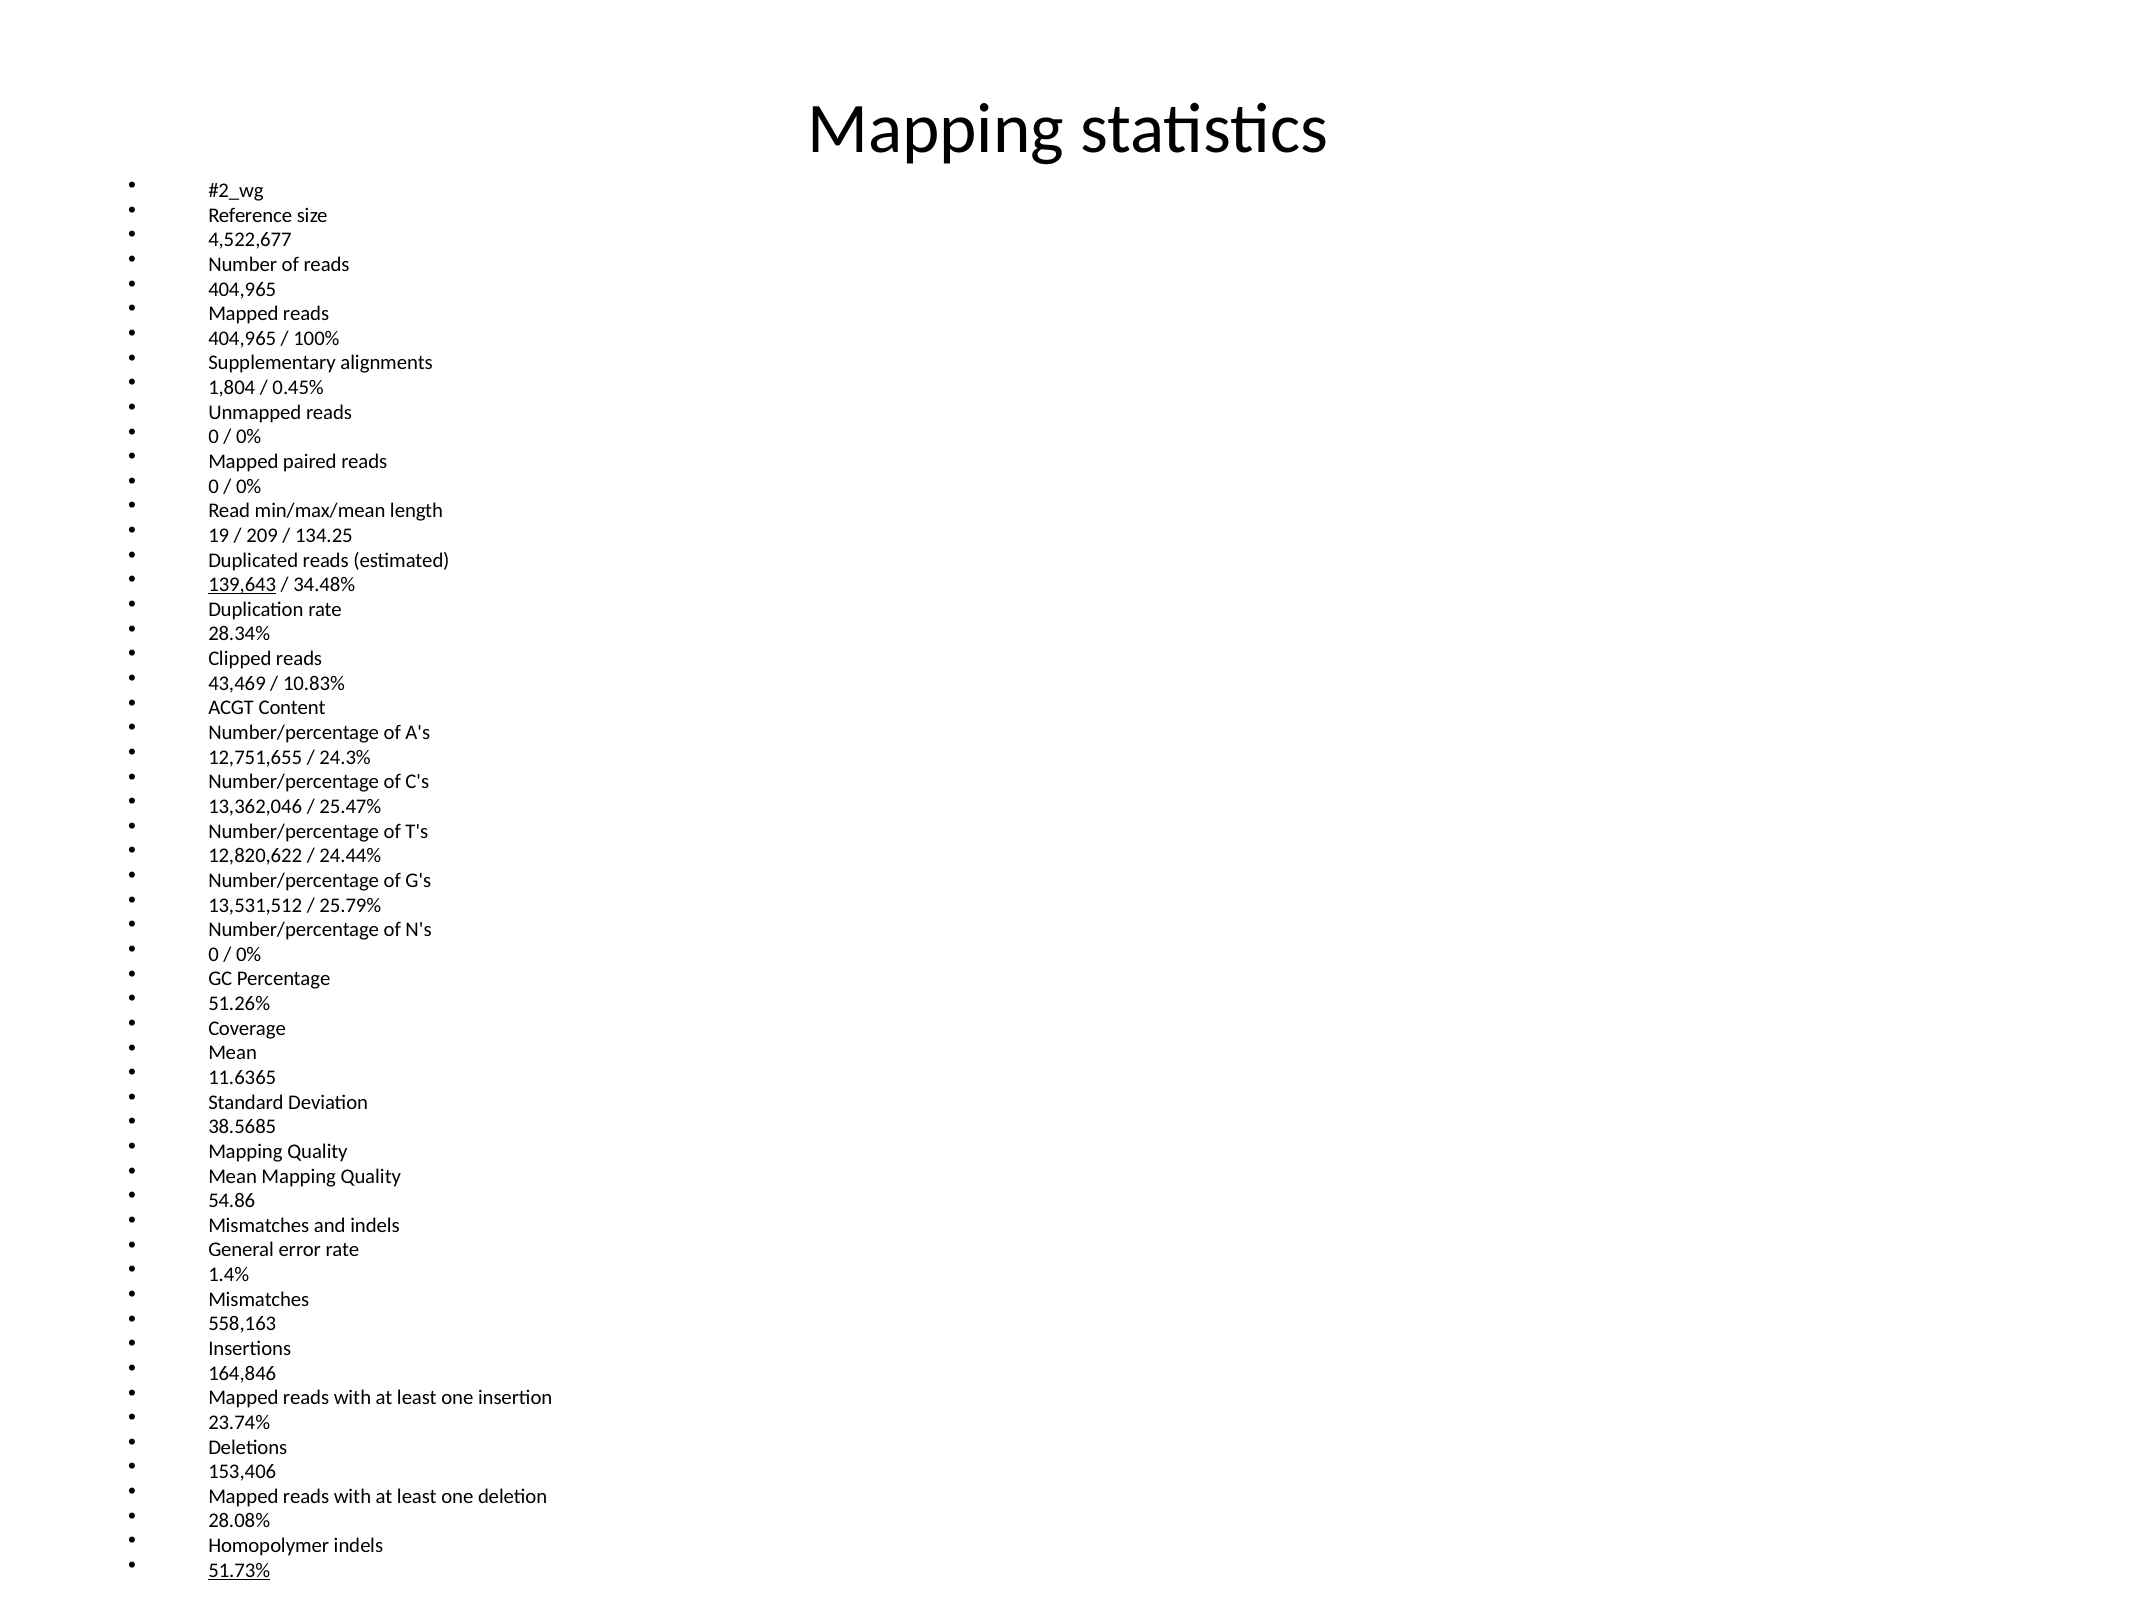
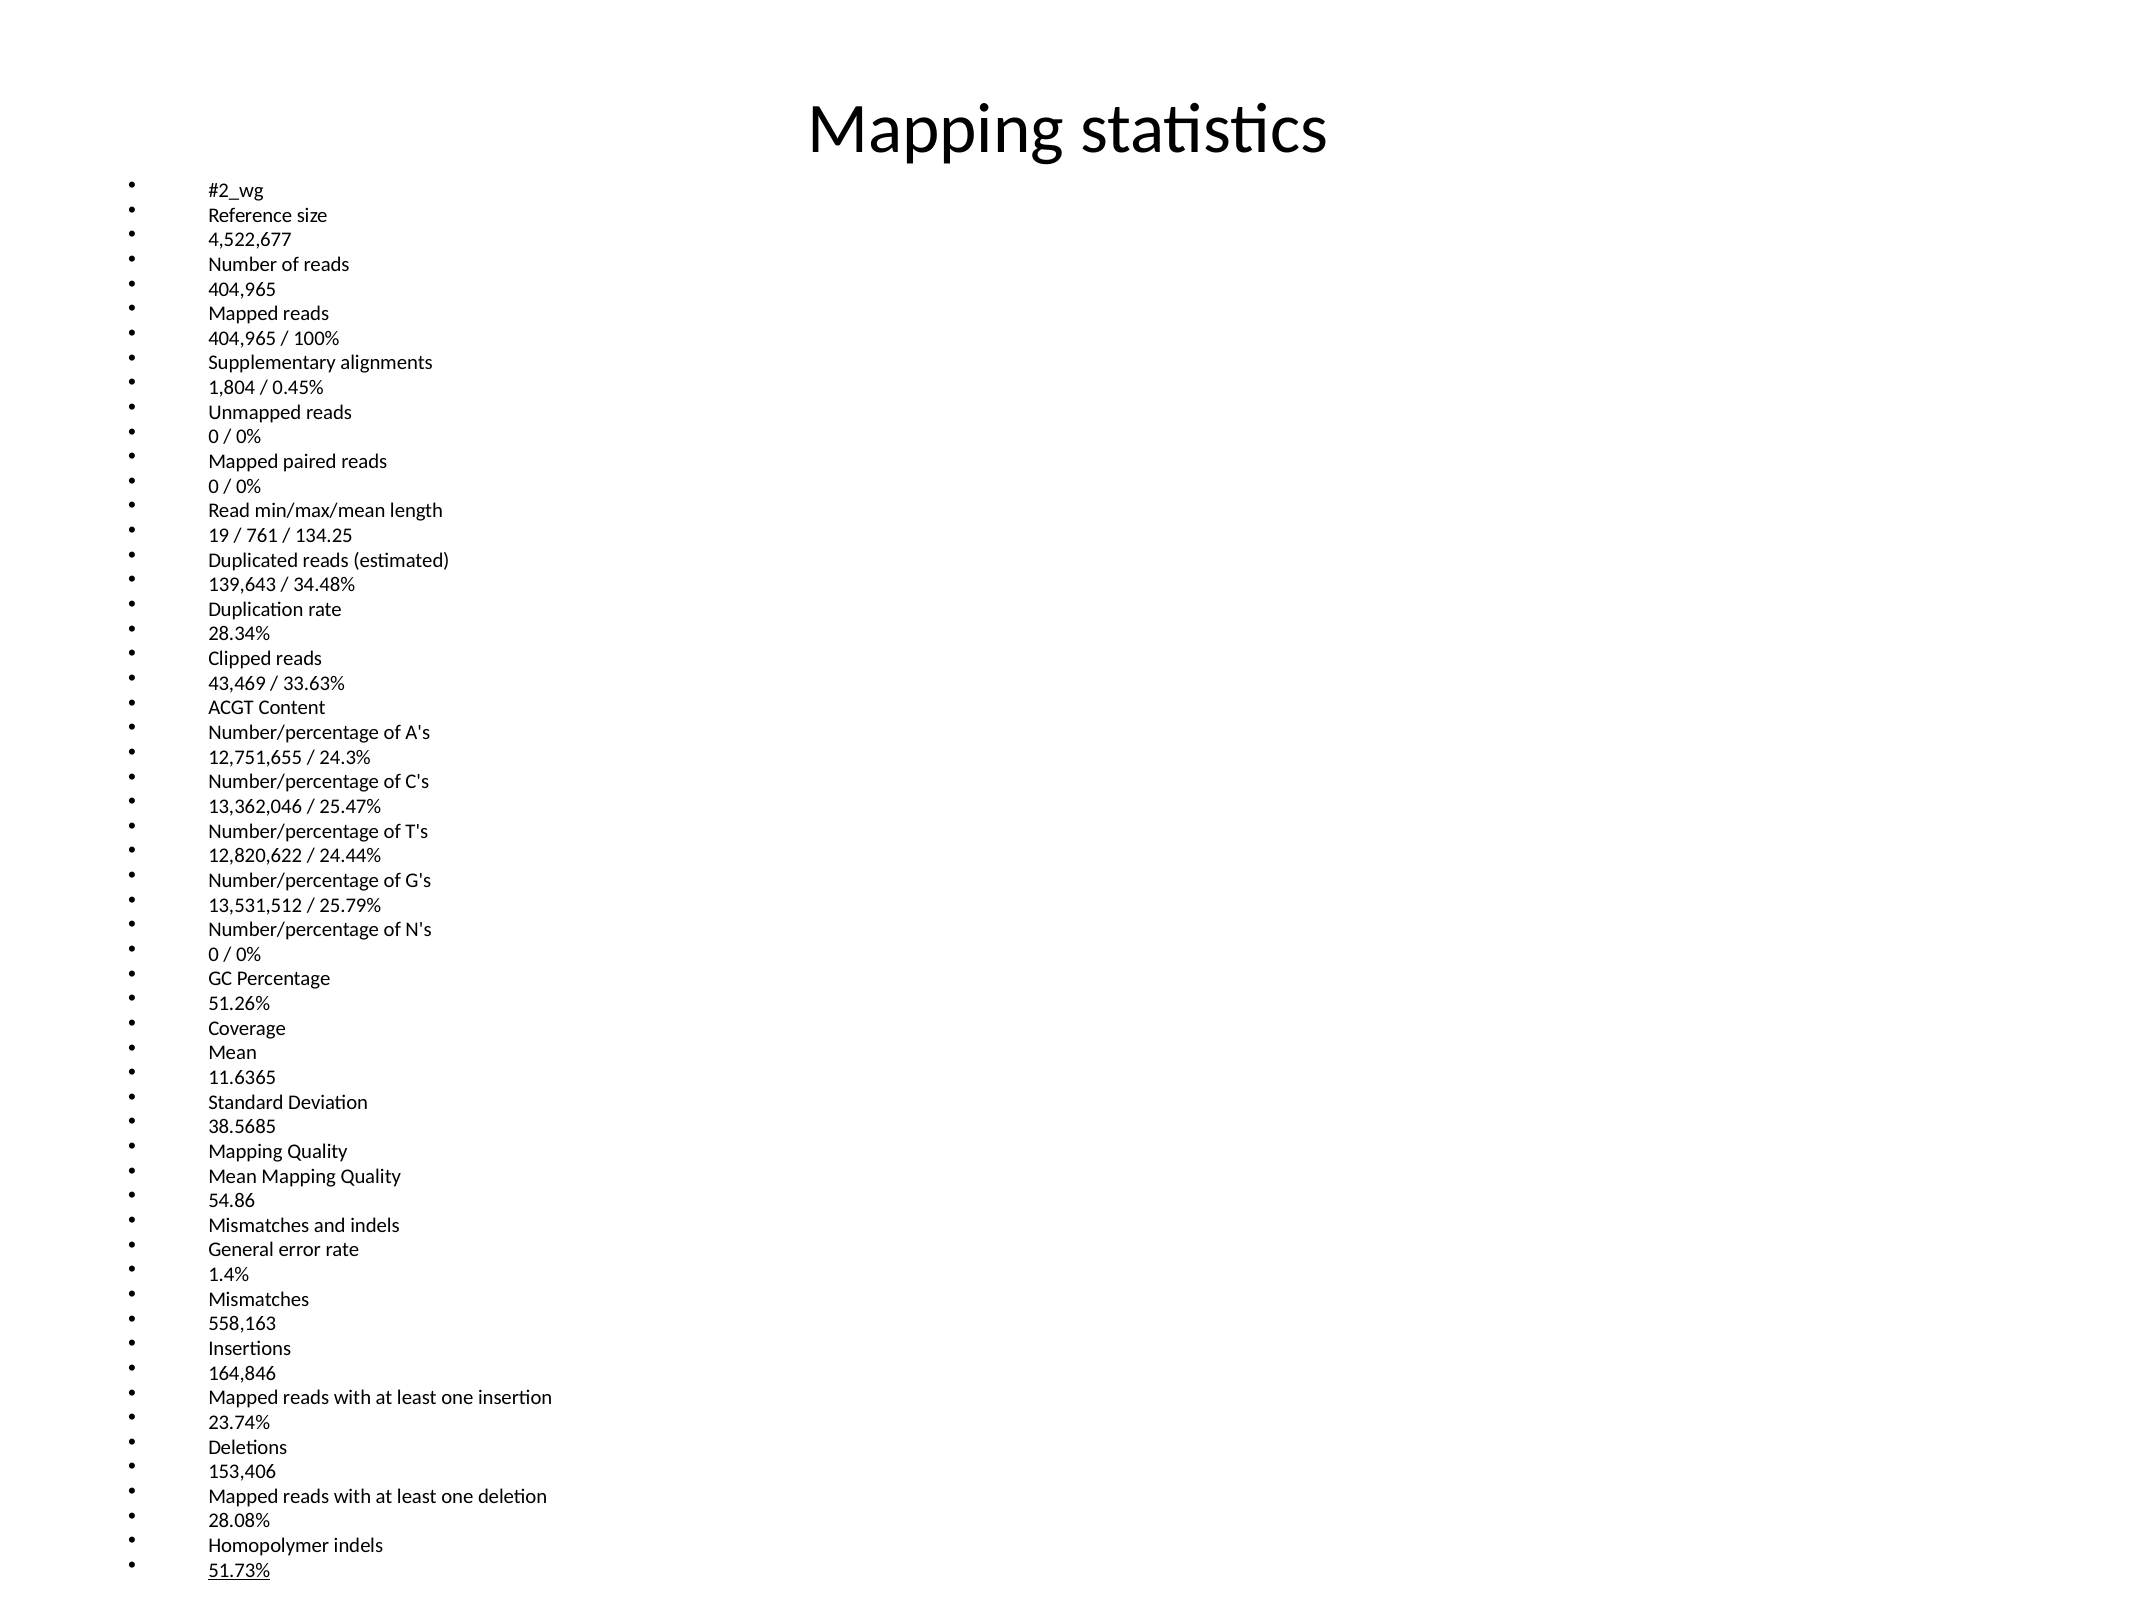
209: 209 -> 761
139,643 underline: present -> none
10.83%: 10.83% -> 33.63%
